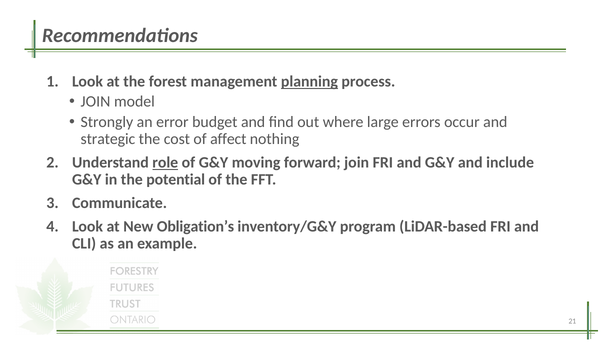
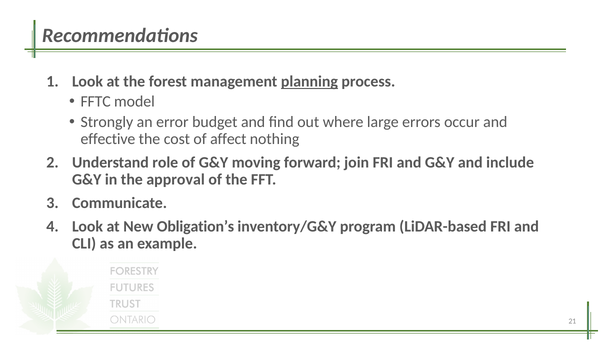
JOIN at (96, 102): JOIN -> FFTC
strategic: strategic -> effective
role underline: present -> none
potential: potential -> approval
